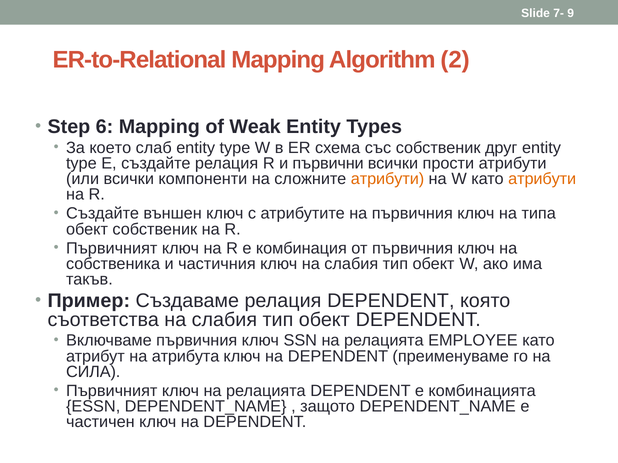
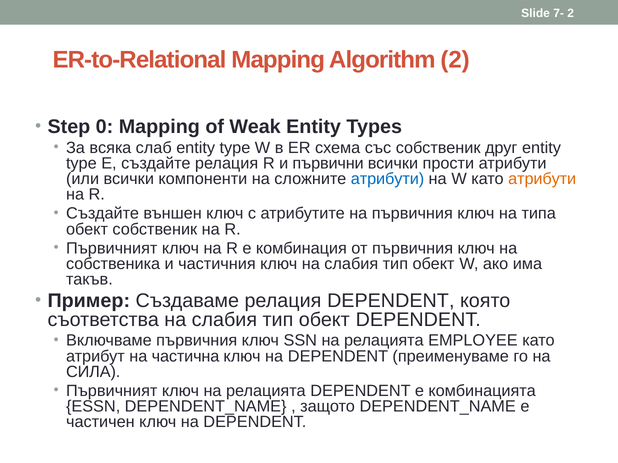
7- 9: 9 -> 2
6: 6 -> 0
което: което -> всяка
атрибути at (388, 179) colour: orange -> blue
атрибута: атрибута -> частична
